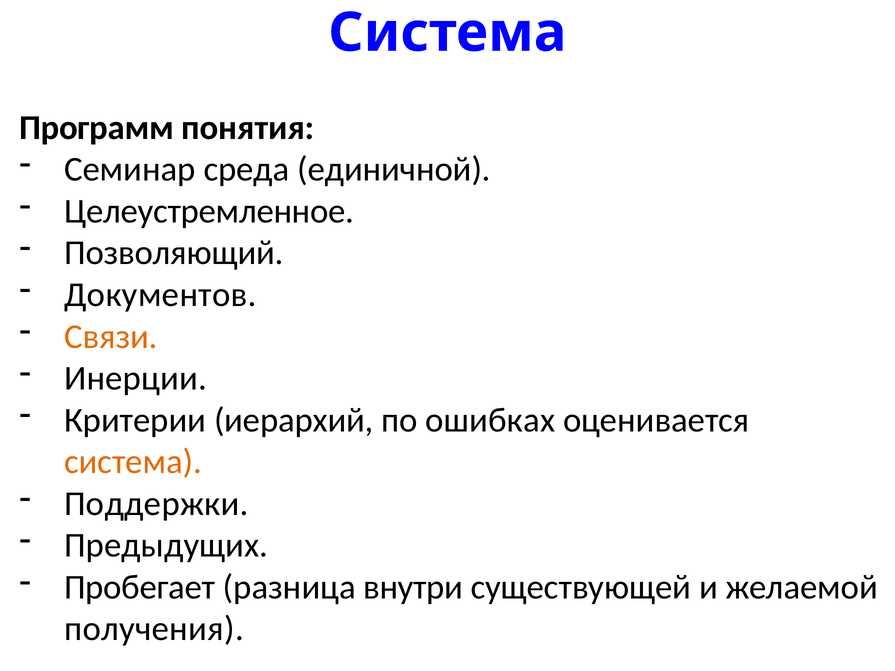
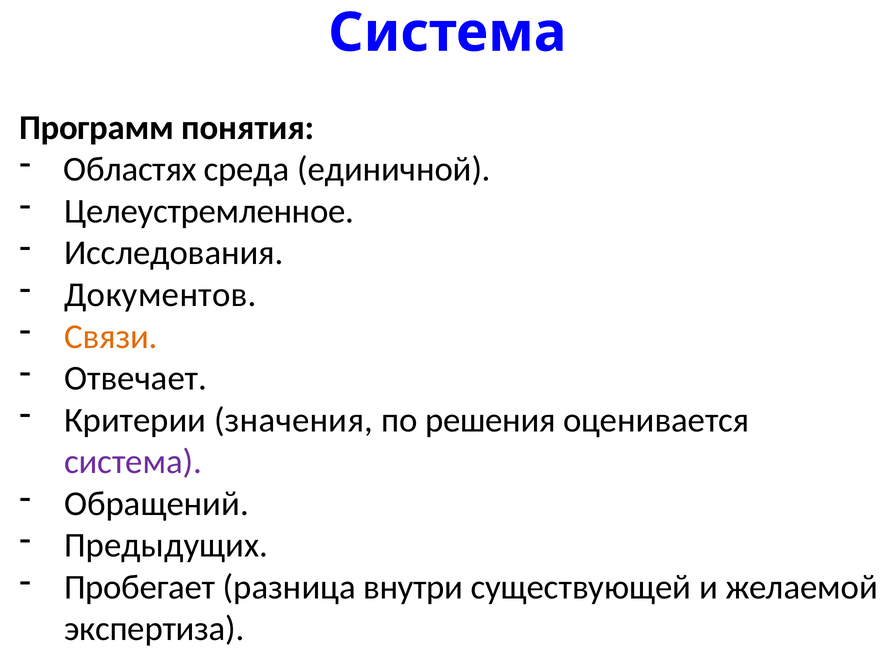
Семинар: Семинар -> Областях
Позволяющий: Позволяющий -> Исследования
Инерции: Инерции -> Отвечает
иерархий: иерархий -> значения
ошибках: ошибках -> решения
система at (133, 462) colour: orange -> purple
Поддержки: Поддержки -> Обращений
получения: получения -> экспертиза
